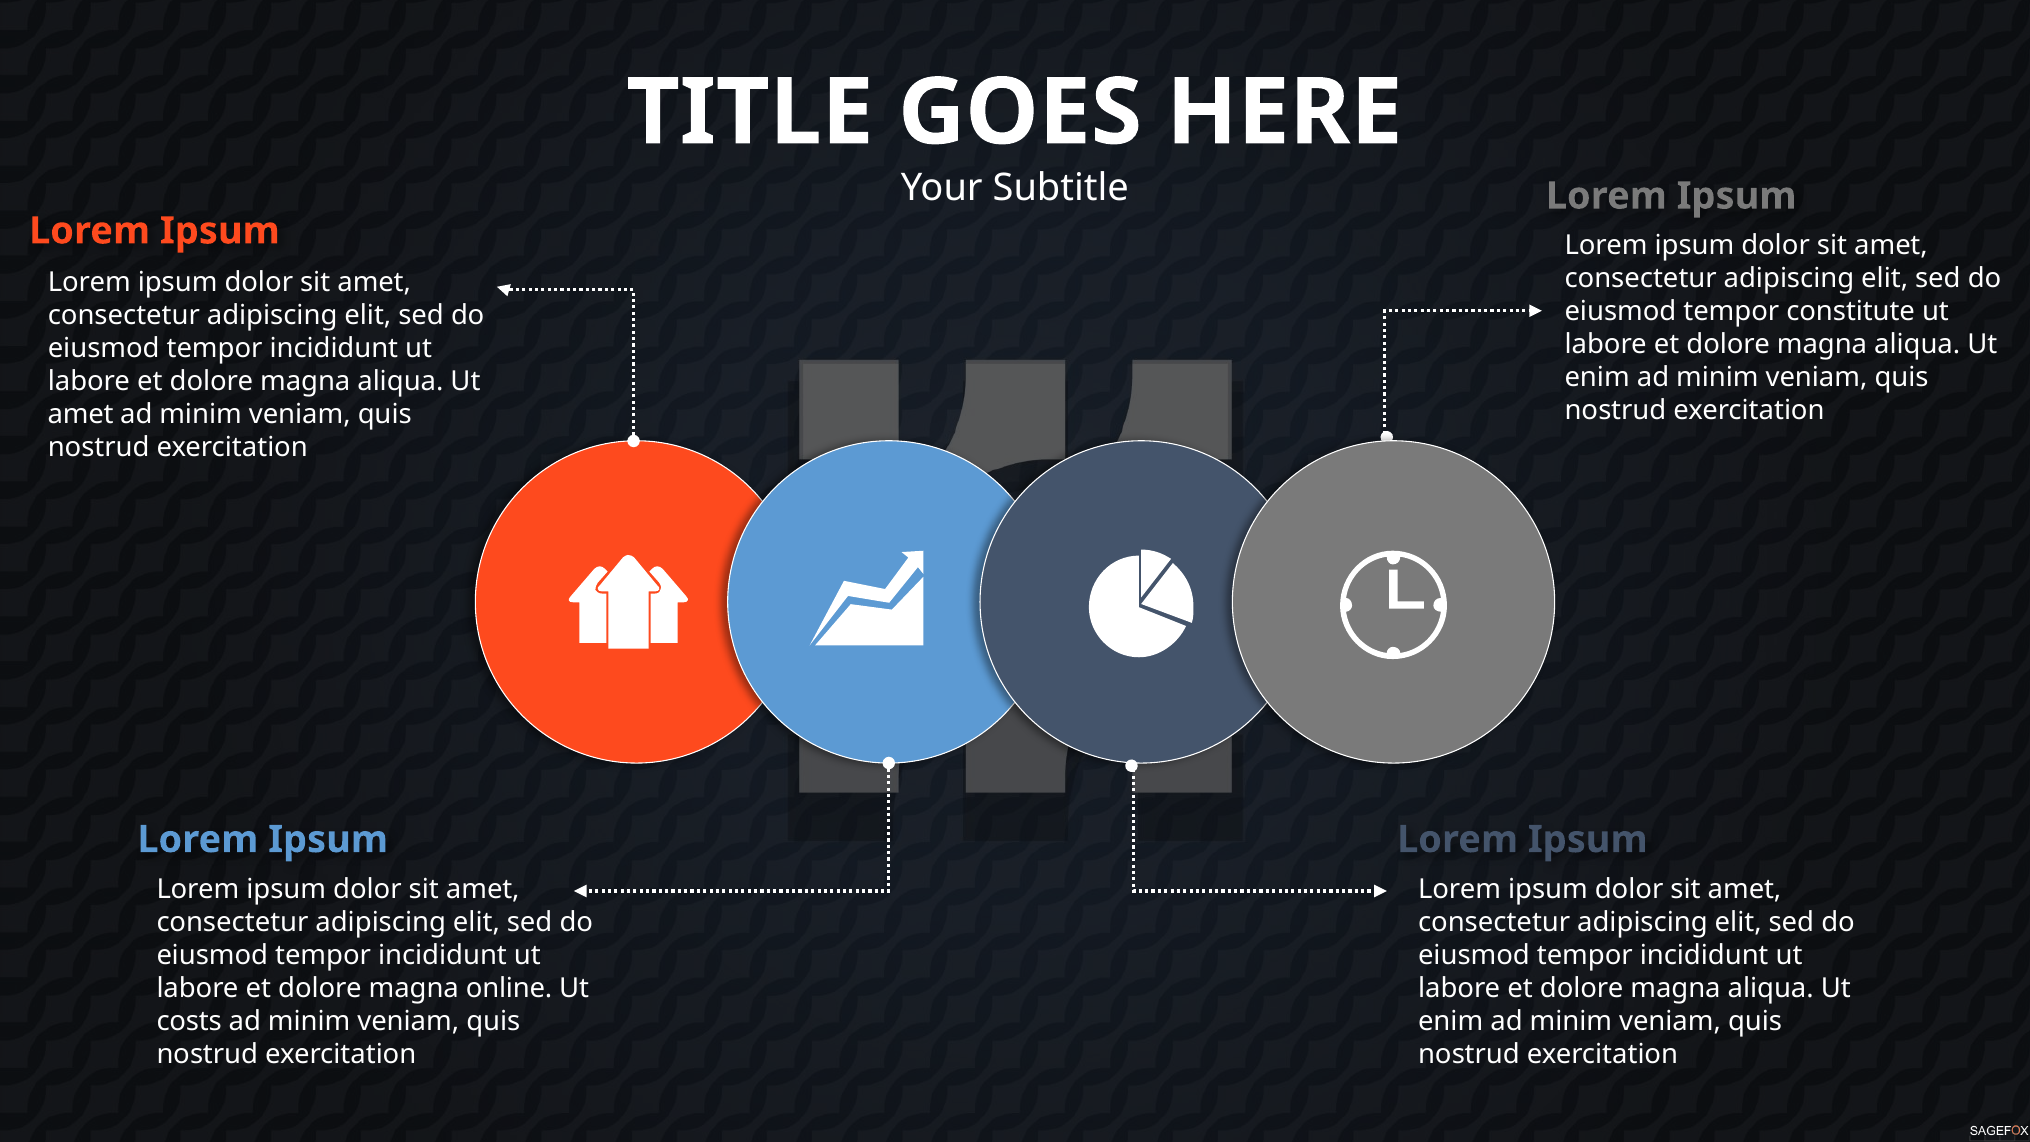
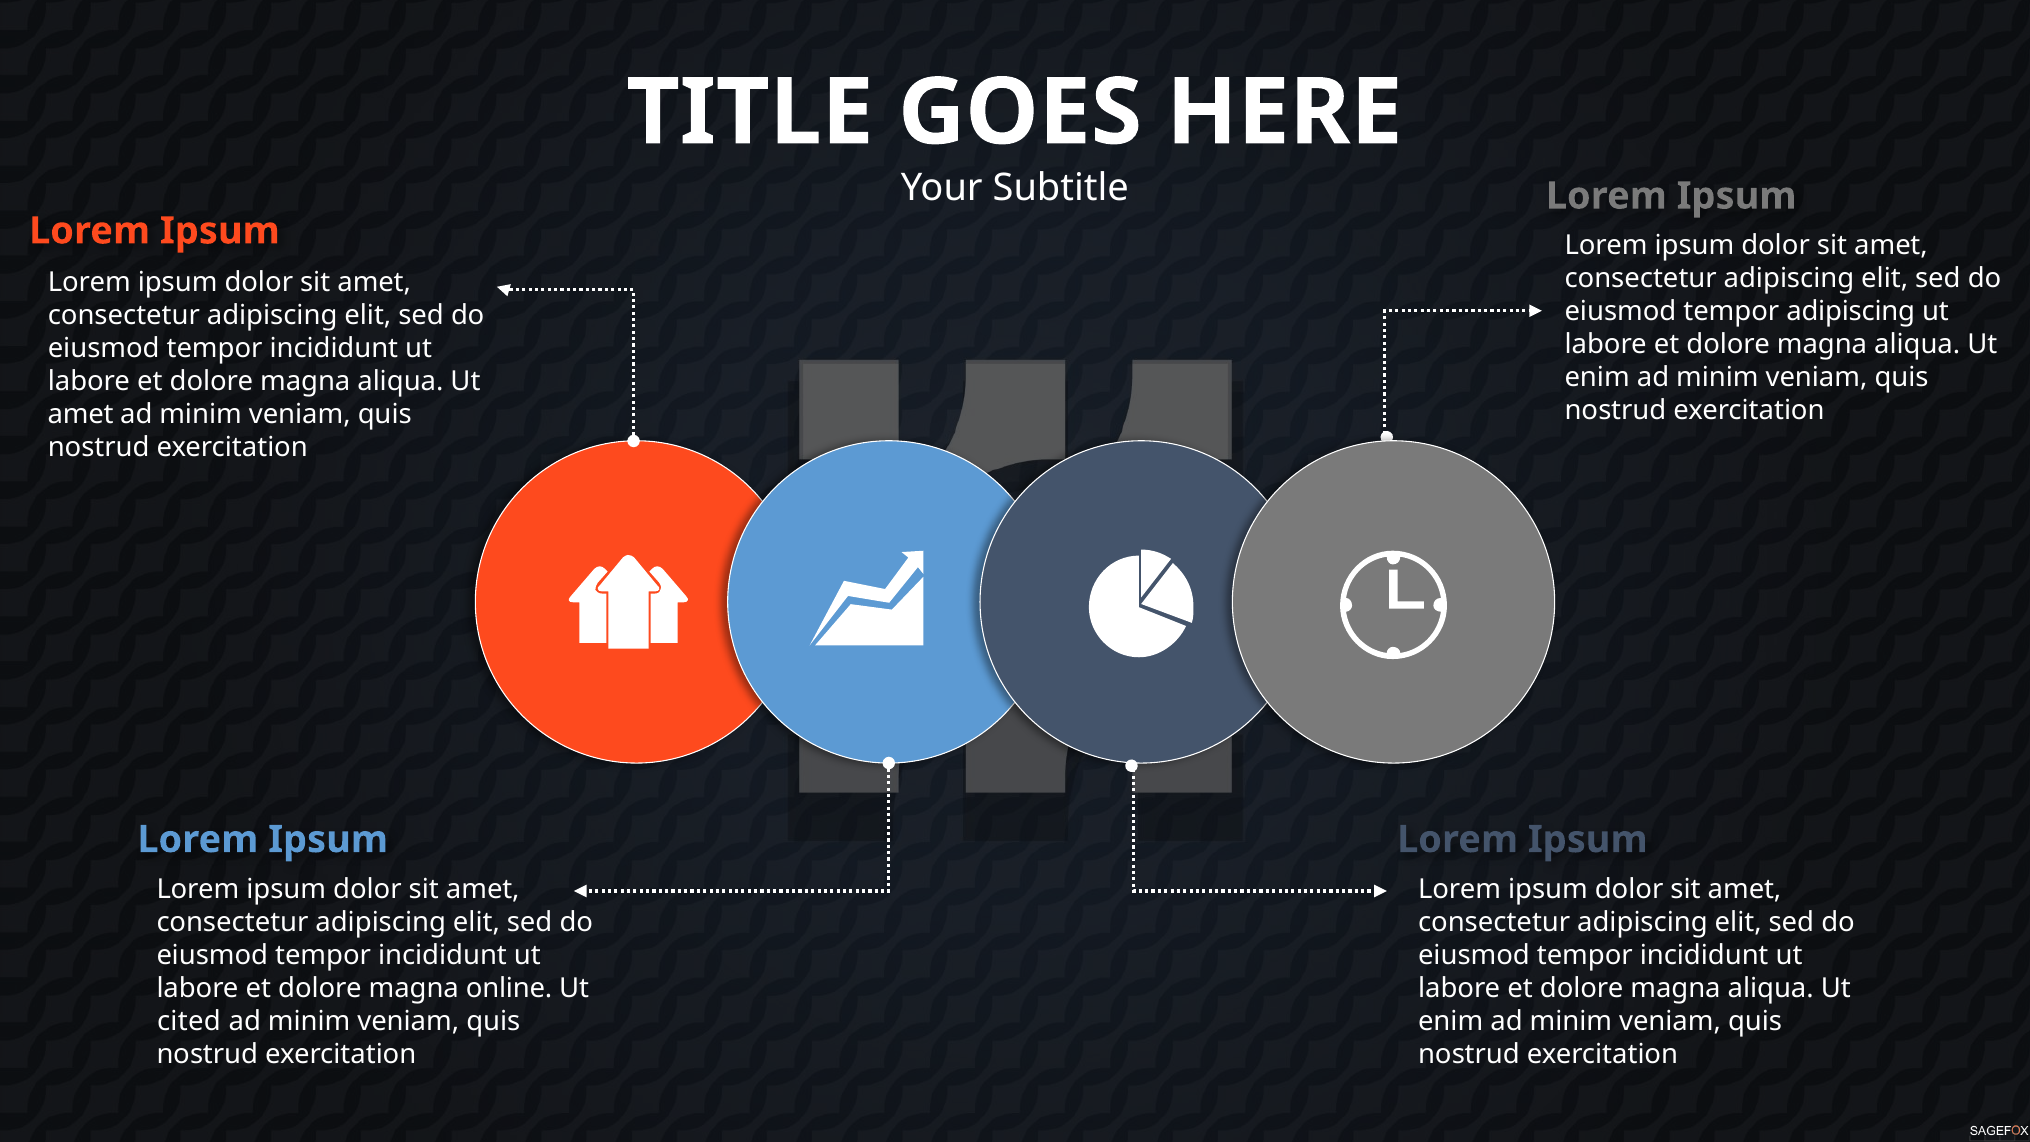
tempor constitute: constitute -> adipiscing
costs: costs -> cited
